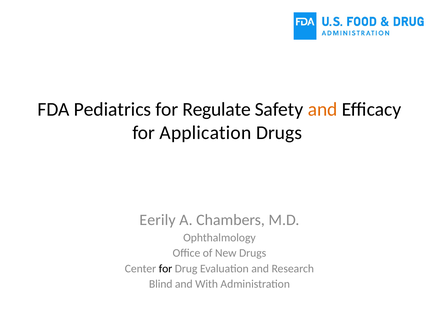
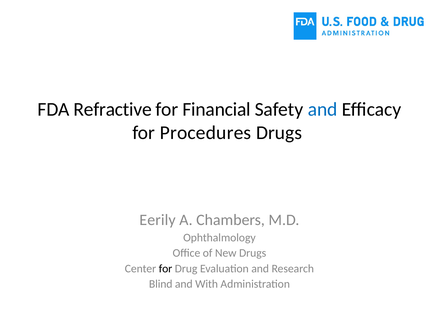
Pediatrics: Pediatrics -> Refractive
Regulate: Regulate -> Financial
and at (323, 110) colour: orange -> blue
Application: Application -> Procedures
